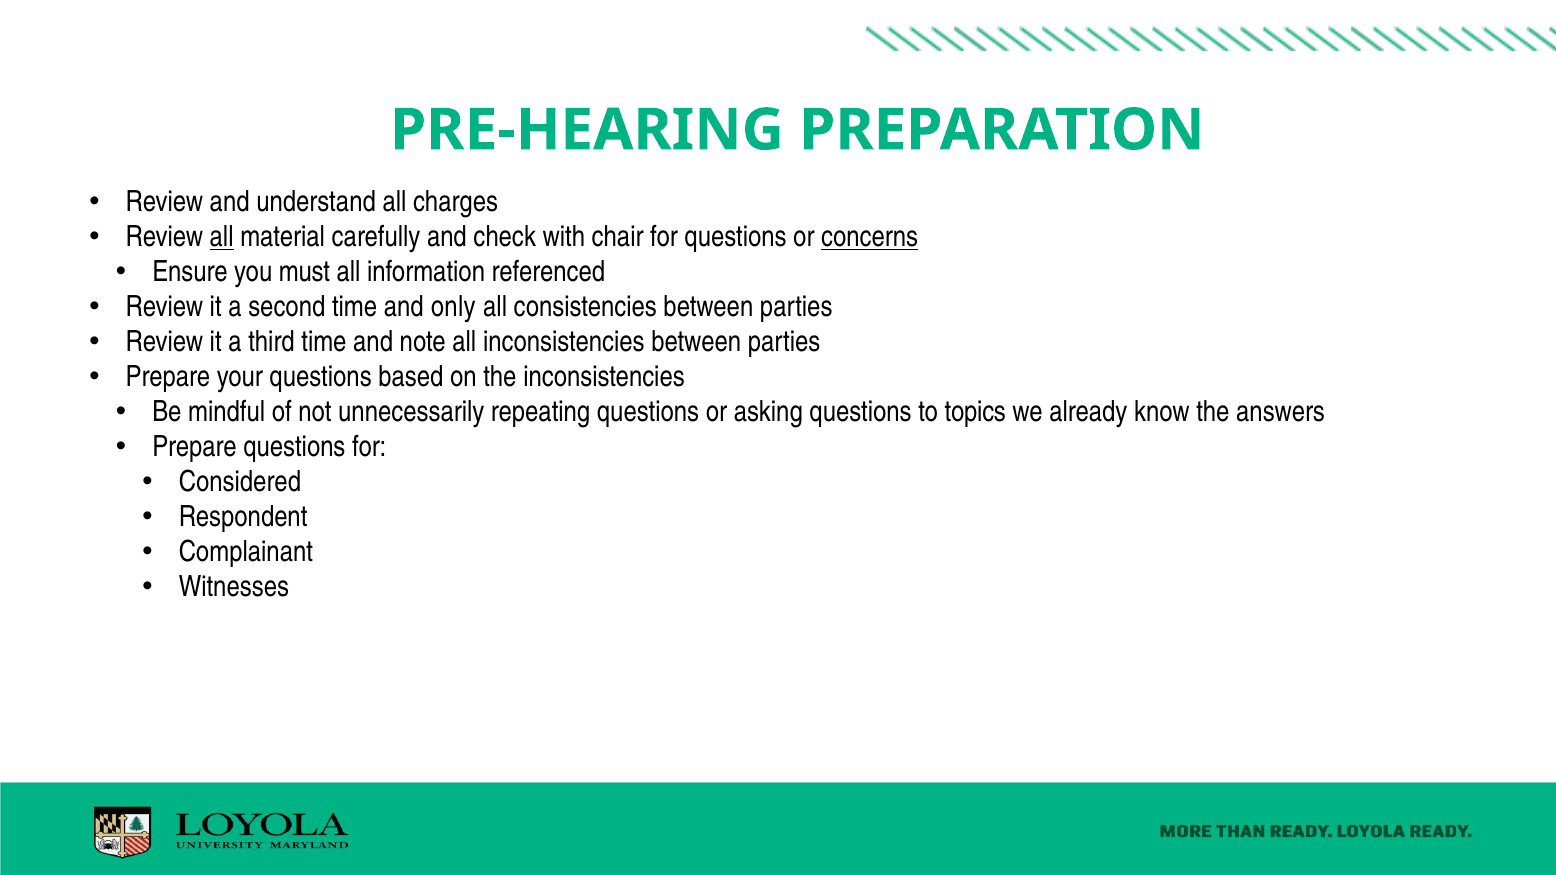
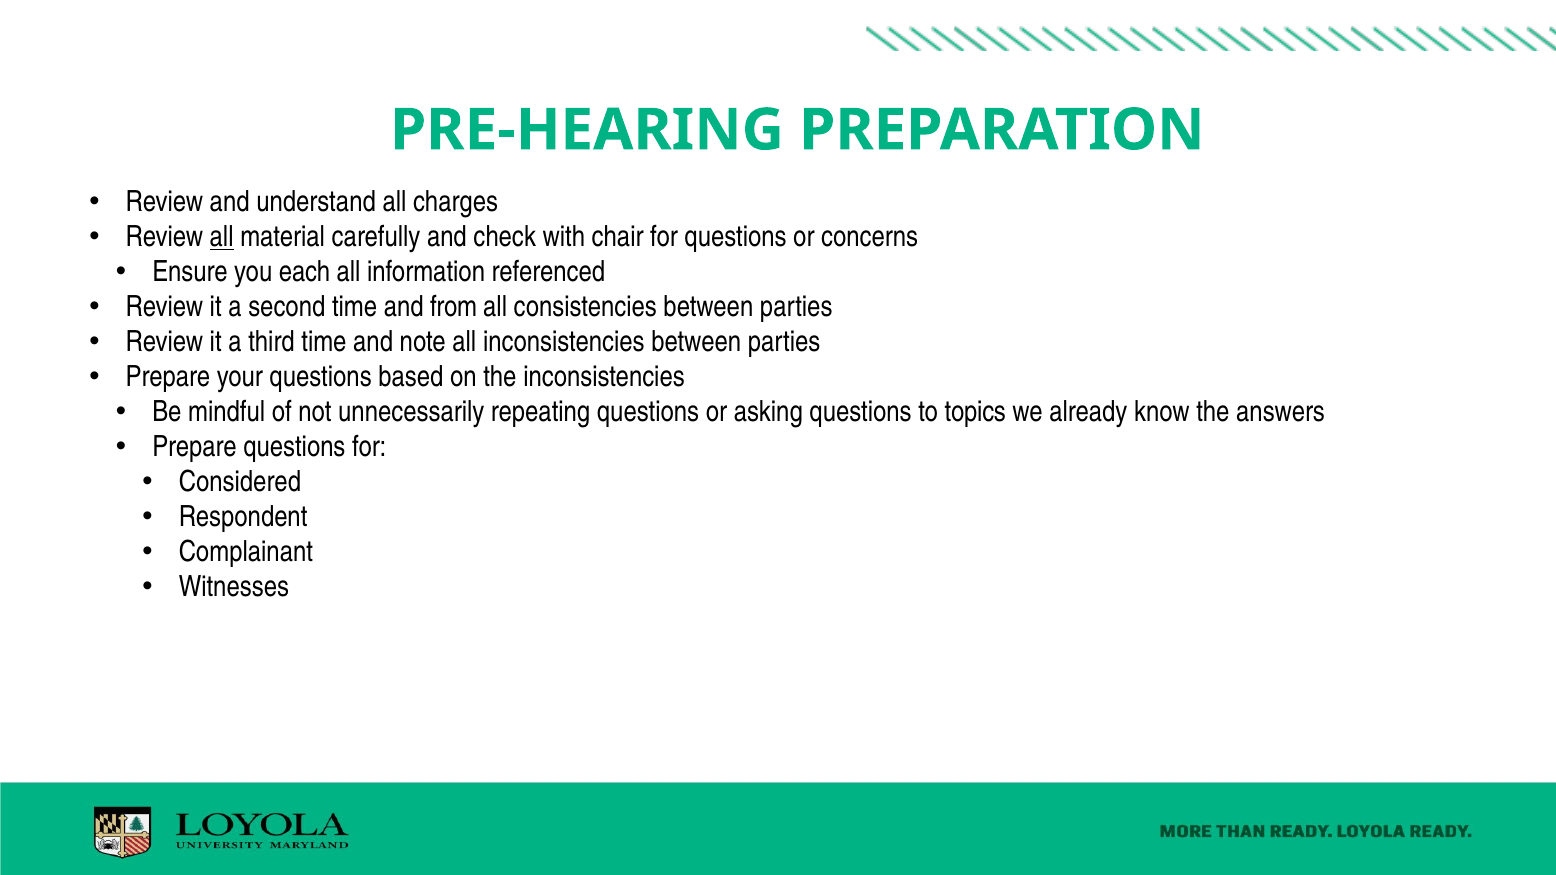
concerns underline: present -> none
must: must -> each
only: only -> from
